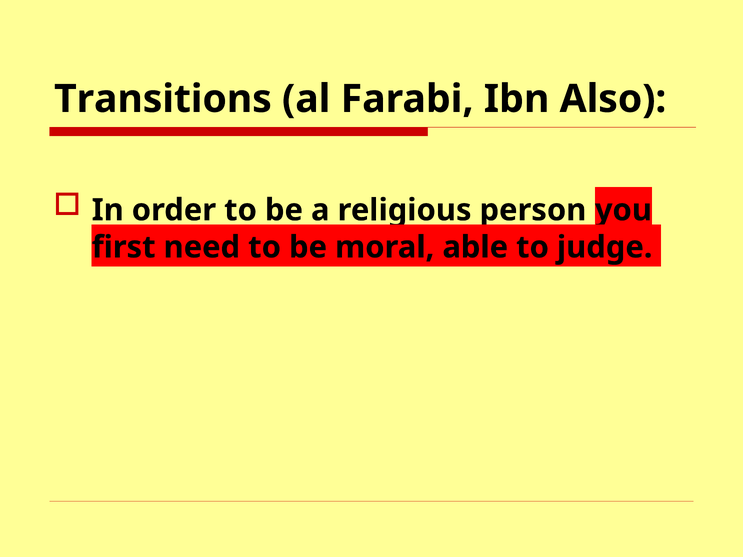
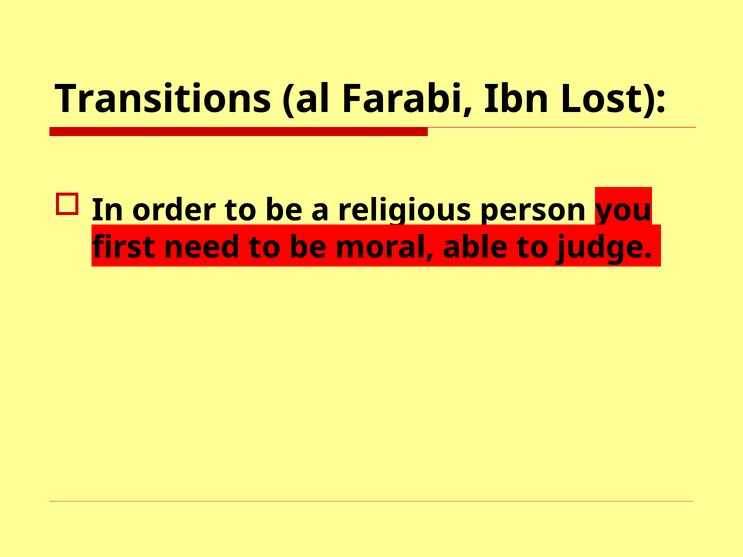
Also: Also -> Lost
